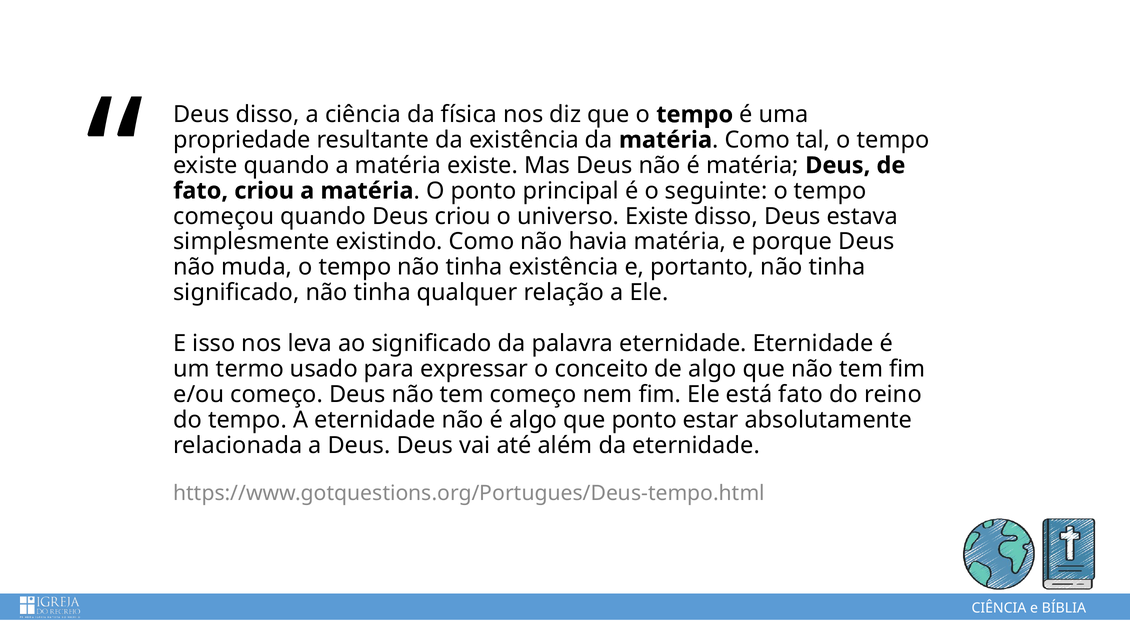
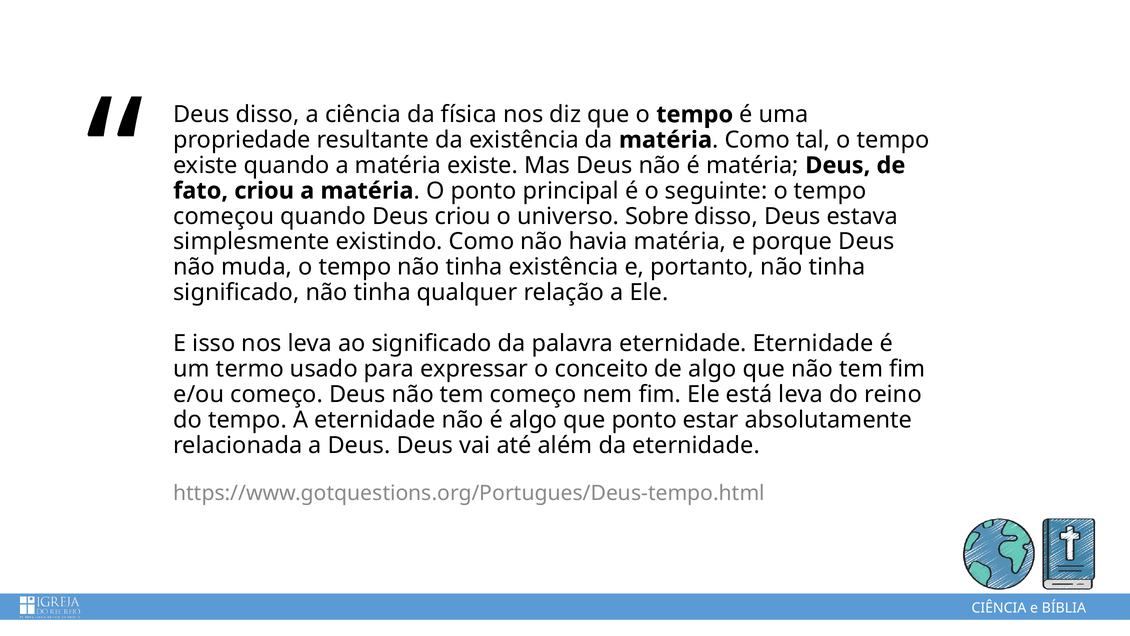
universo Existe: Existe -> Sobre
está fato: fato -> leva
